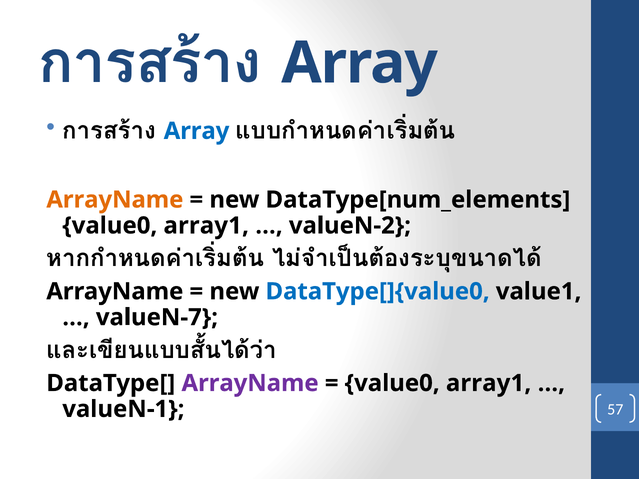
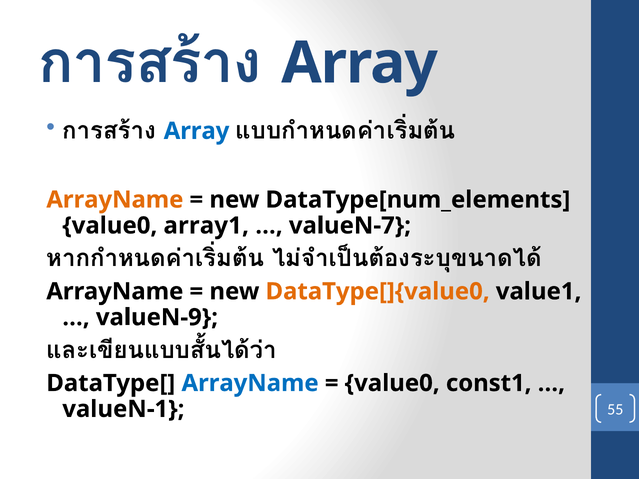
valueN-2: valueN-2 -> valueN-7
DataType[]{value0 colour: blue -> orange
valueN-7: valueN-7 -> valueN-9
ArrayName at (250, 383) colour: purple -> blue
array1 at (489, 383): array1 -> const1
57: 57 -> 55
